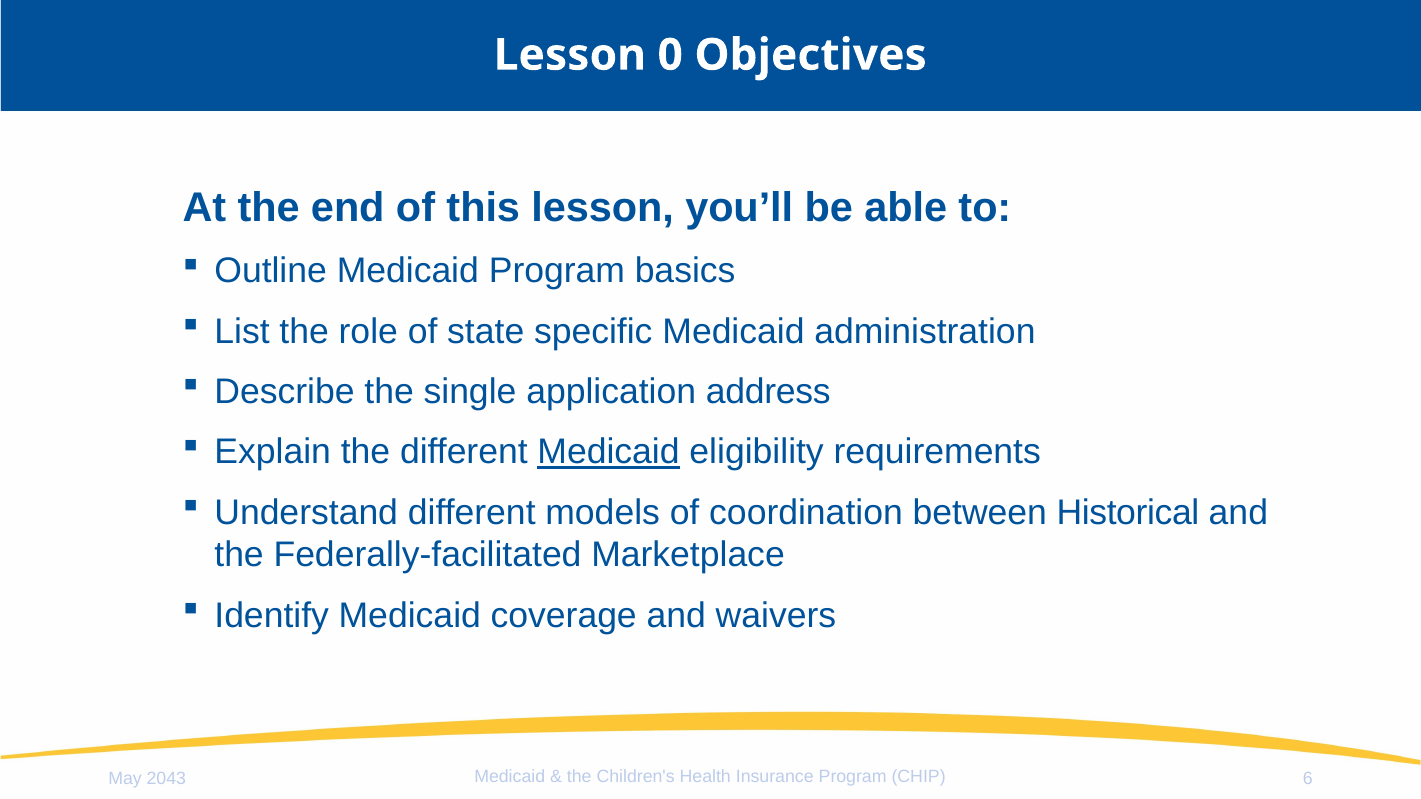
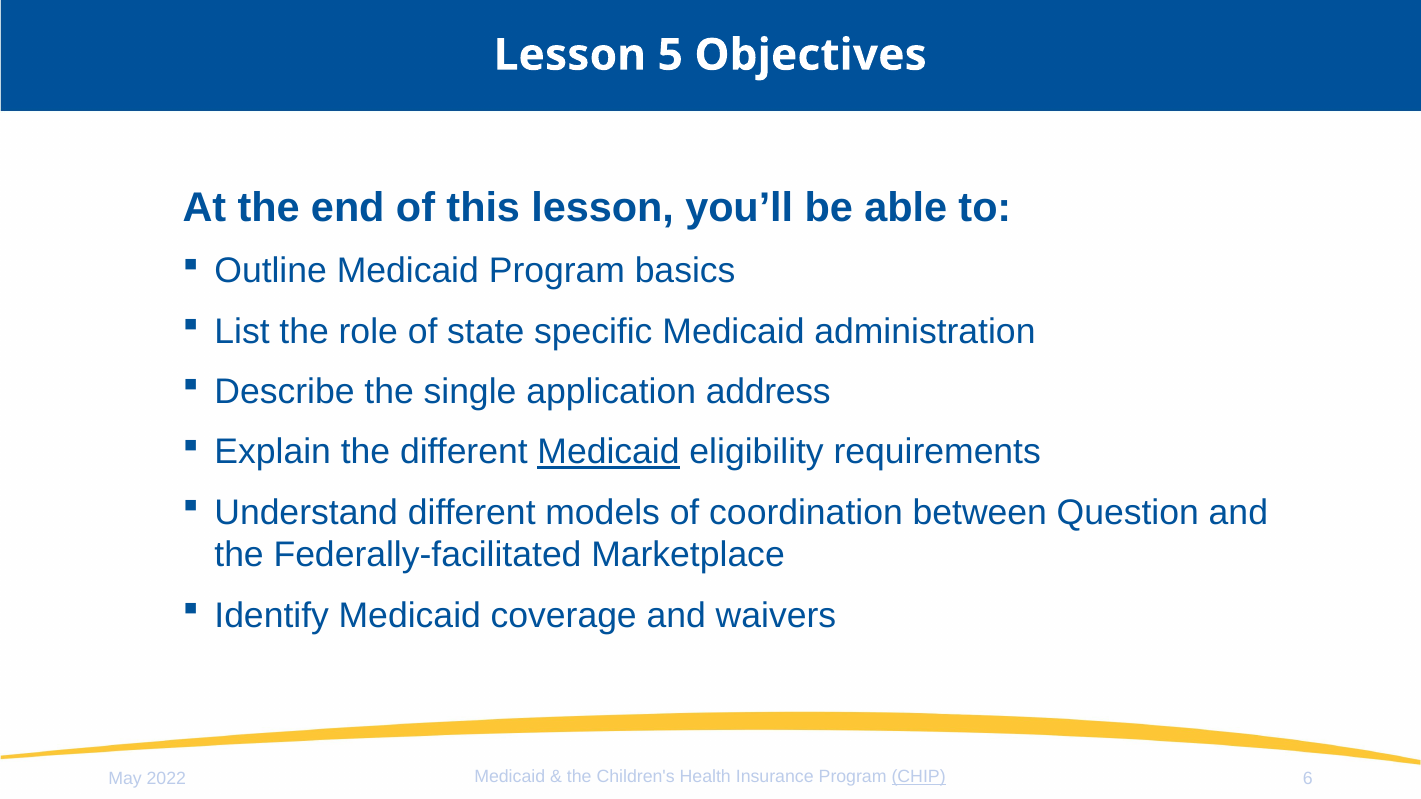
0: 0 -> 5
Historical: Historical -> Question
CHIP underline: none -> present
2043: 2043 -> 2022
